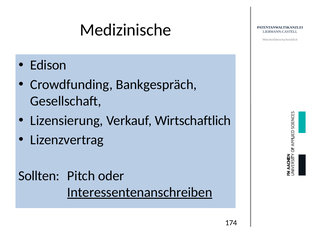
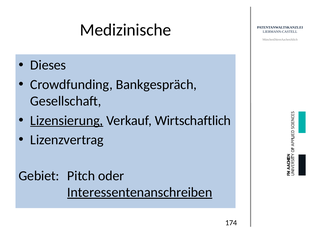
Edison: Edison -> Dieses
Lizensierung underline: none -> present
Sollten: Sollten -> Gebiet
